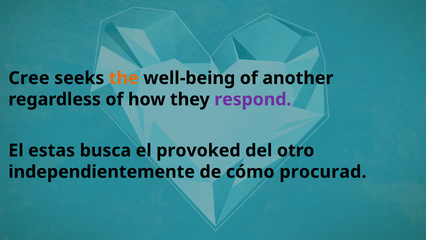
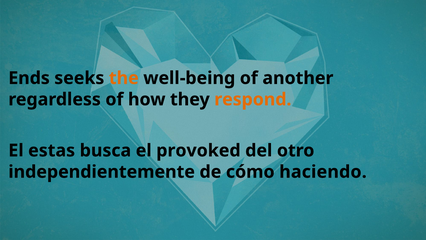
Cree: Cree -> Ends
respond colour: purple -> orange
procurad: procurad -> haciendo
